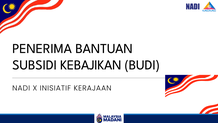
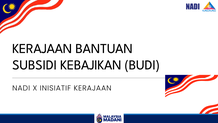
PENERIMA at (42, 48): PENERIMA -> KERAJAAN
